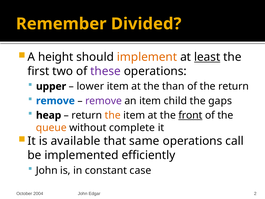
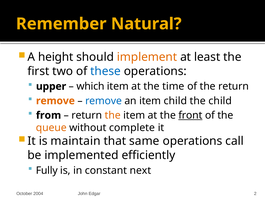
Divided: Divided -> Natural
least underline: present -> none
these colour: purple -> blue
lower: lower -> which
than: than -> time
remove at (55, 101) colour: blue -> orange
remove at (104, 101) colour: purple -> blue
the gaps: gaps -> child
heap: heap -> from
available: available -> maintain
John at (47, 170): John -> Fully
case: case -> next
